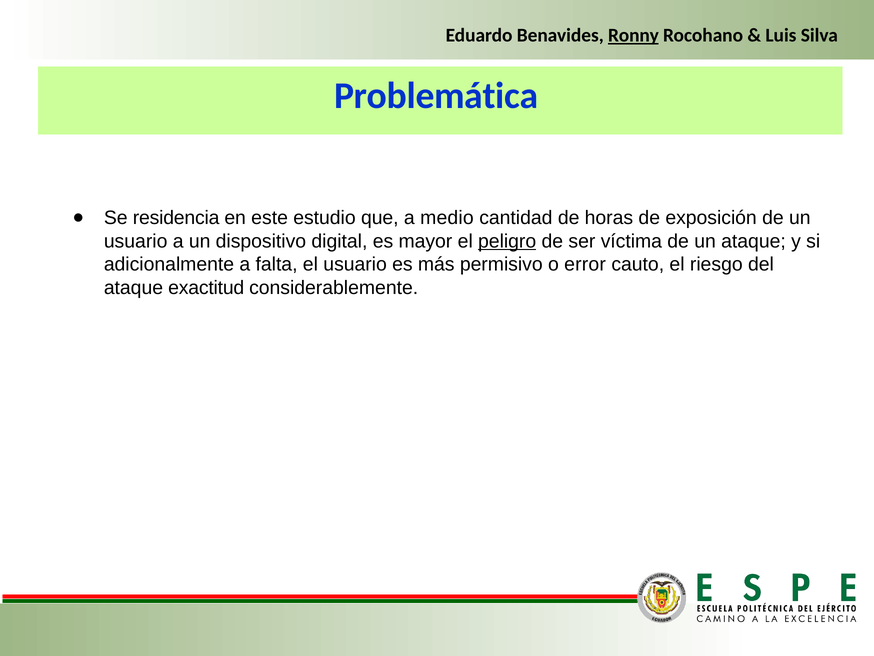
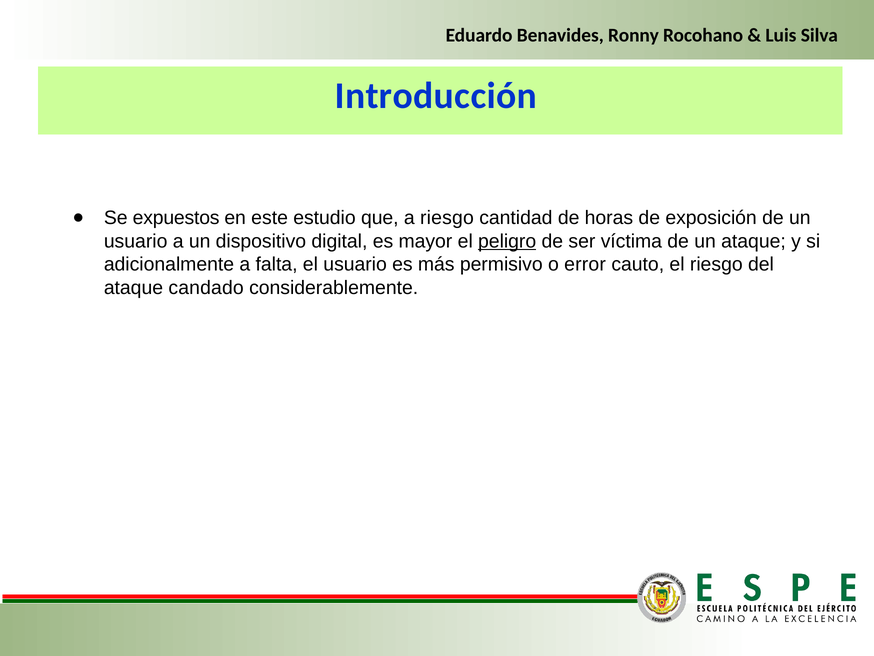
Ronny underline: present -> none
Problemática: Problemática -> Introducción
residencia: residencia -> expuestos
a medio: medio -> riesgo
exactitud: exactitud -> candado
